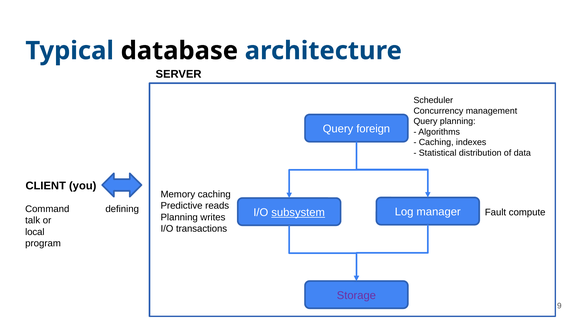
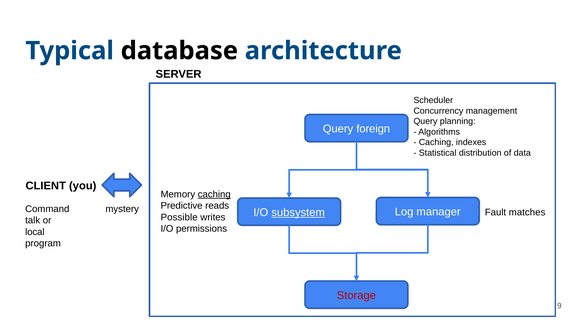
caching at (214, 195) underline: none -> present
defining: defining -> mystery
compute: compute -> matches
Planning at (179, 218): Planning -> Possible
transactions: transactions -> permissions
Storage colour: purple -> red
